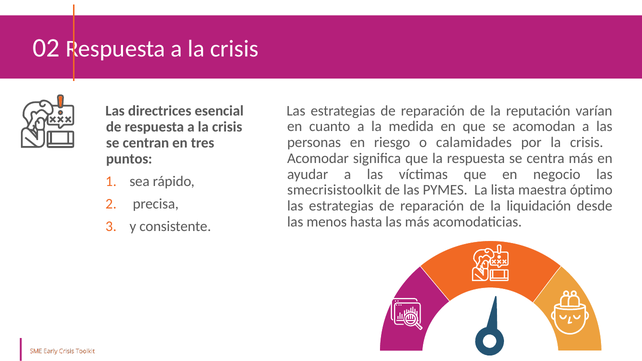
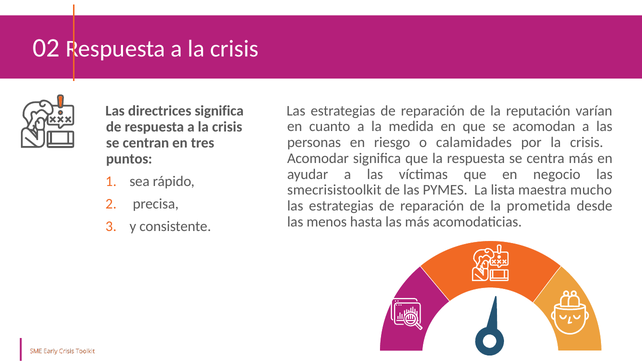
directrices esencial: esencial -> significa
óptimo: óptimo -> mucho
liquidación: liquidación -> prometida
